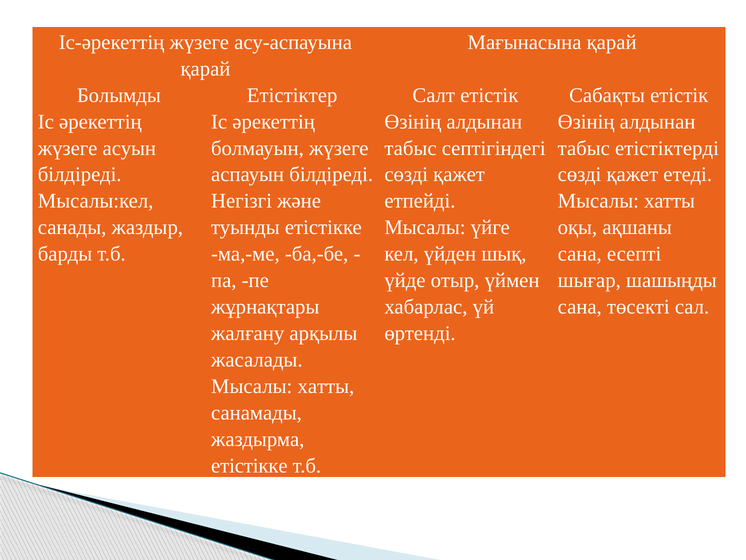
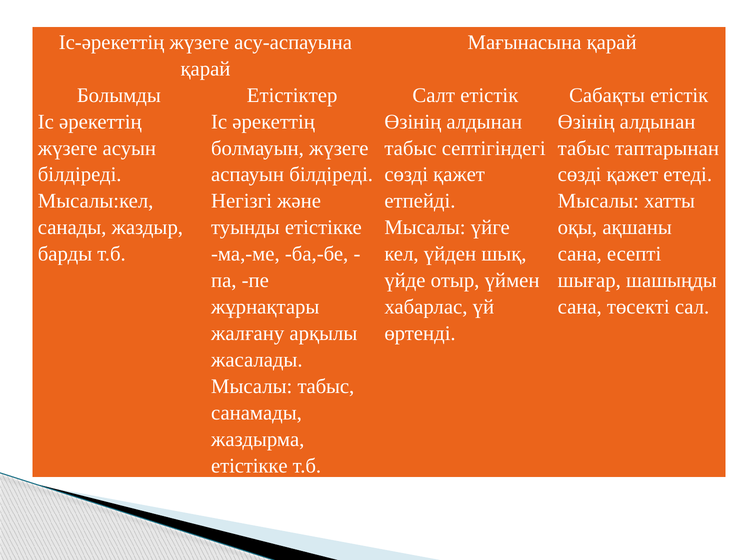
етістіктерді: етістіктерді -> таптарынан
хатты at (326, 386): хатты -> табыс
